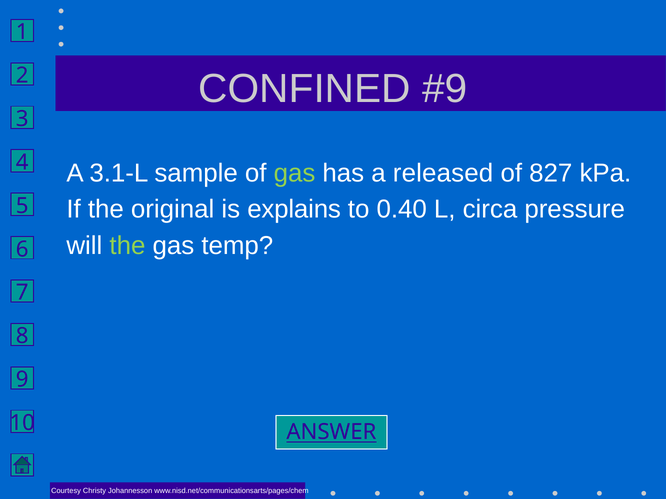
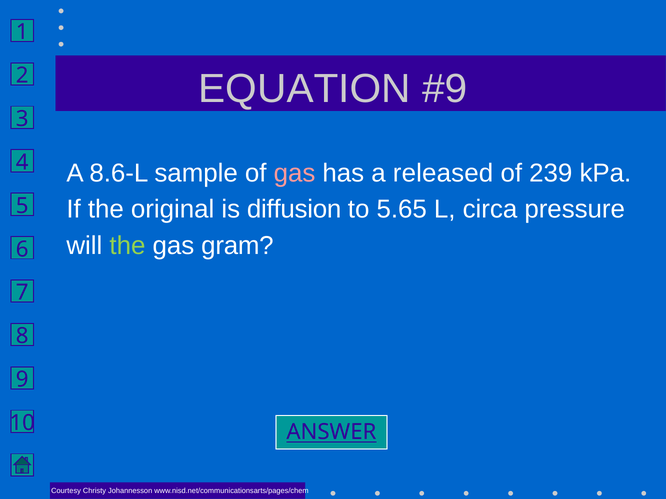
CONFINED: CONFINED -> EQUATION
3.1-L: 3.1-L -> 8.6-L
gas at (295, 173) colour: light green -> pink
827: 827 -> 239
explains: explains -> diffusion
0.40: 0.40 -> 5.65
temp: temp -> gram
